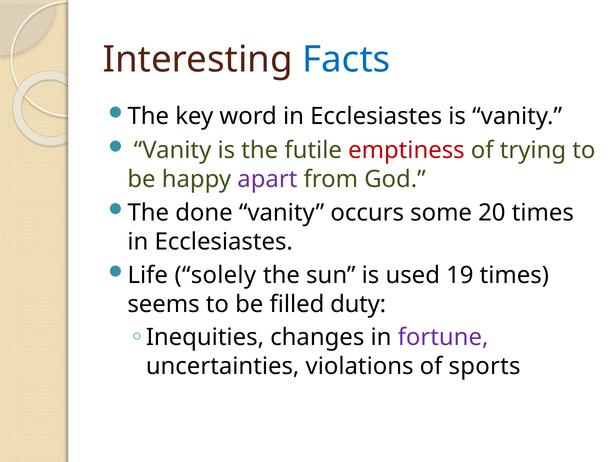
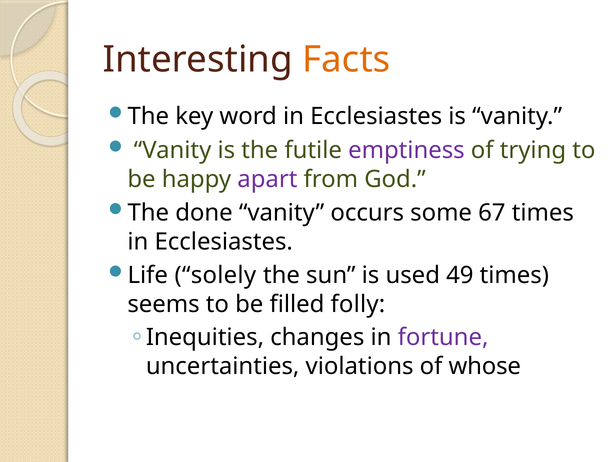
Facts colour: blue -> orange
emptiness colour: red -> purple
20: 20 -> 67
19: 19 -> 49
duty: duty -> folly
sports: sports -> whose
